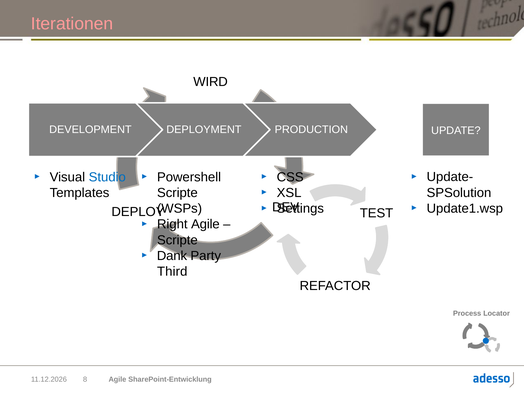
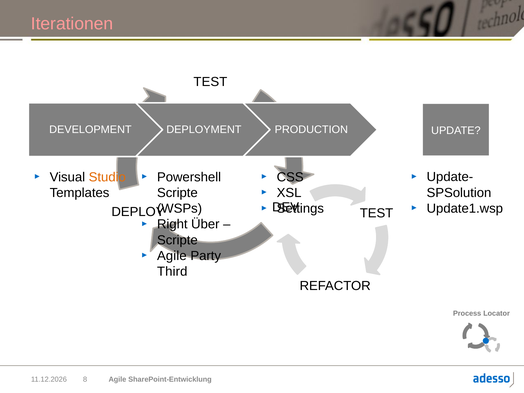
WIRD at (211, 82): WIRD -> TEST
Studio colour: blue -> orange
Right Agile: Agile -> Über
Dank at (172, 256): Dank -> Agile
